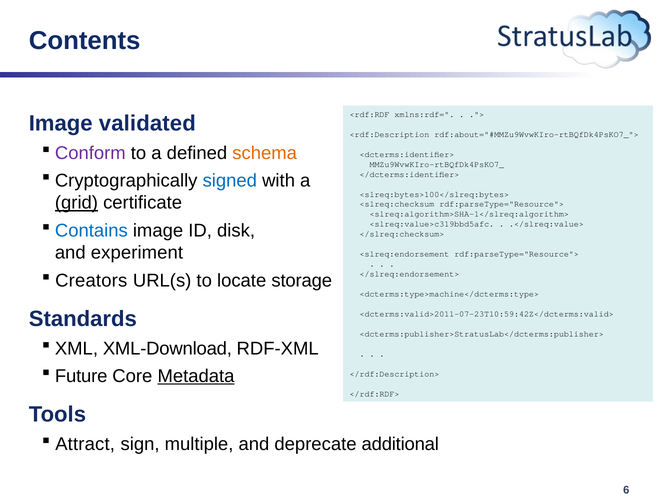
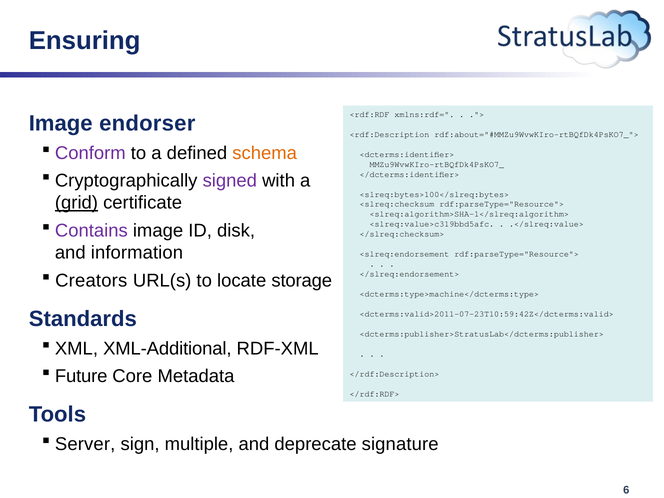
Contents: Contents -> Ensuring
validated: validated -> endorser
signed colour: blue -> purple
Contains colour: blue -> purple
experiment: experiment -> information
XML-Download: XML-Download -> XML-Additional
Metadata underline: present -> none
Attract: Attract -> Server
additional: additional -> signature
